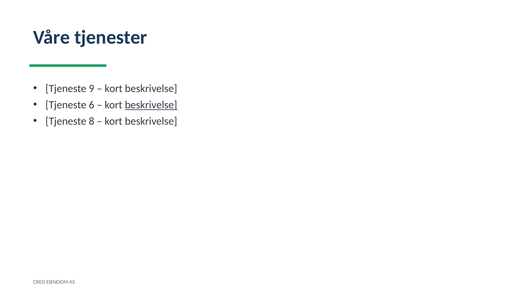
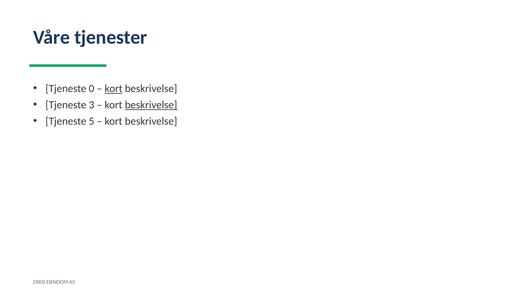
9: 9 -> 0
kort at (114, 88) underline: none -> present
6: 6 -> 3
8: 8 -> 5
